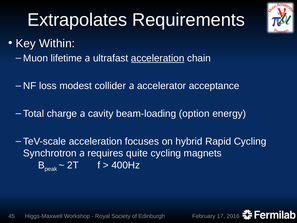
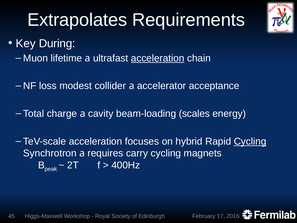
Within: Within -> During
option: option -> scales
Cycling at (250, 141) underline: none -> present
quite: quite -> carry
